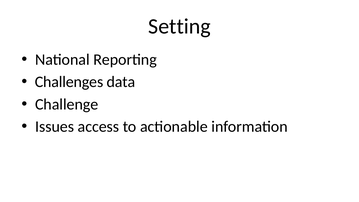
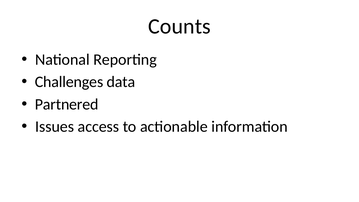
Setting: Setting -> Counts
Challenge: Challenge -> Partnered
